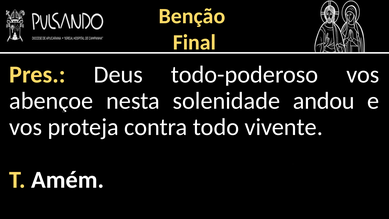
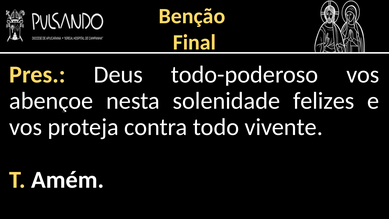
andou: andou -> felizes
